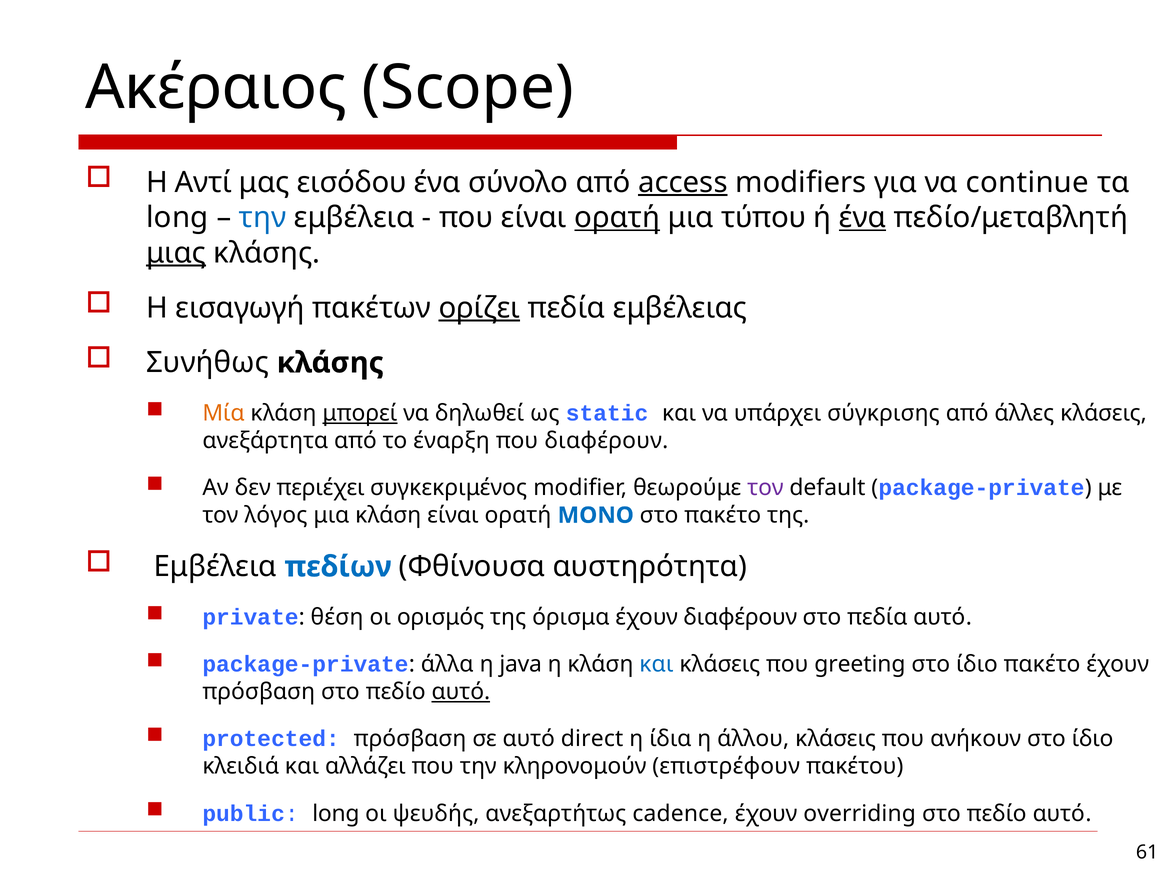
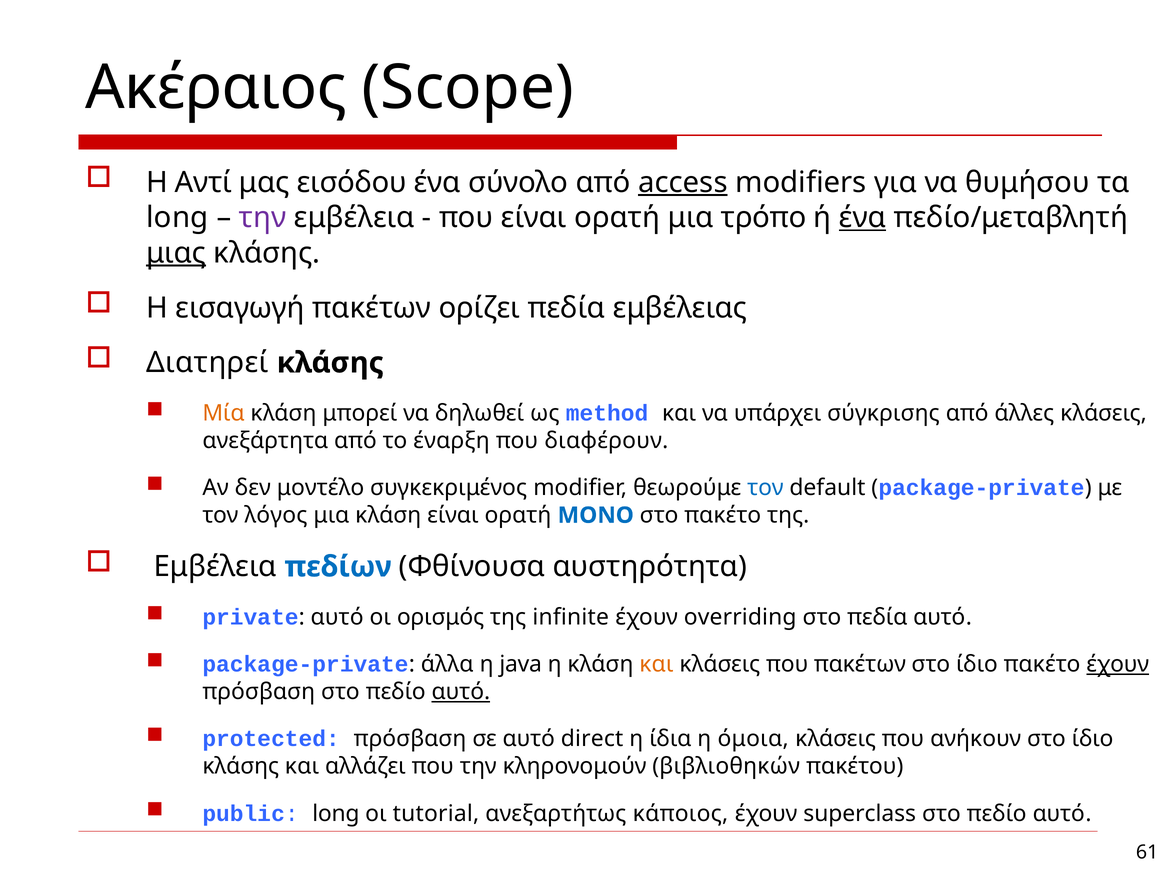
continue: continue -> θυμήσου
την at (263, 218) colour: blue -> purple
ορατή at (617, 218) underline: present -> none
τύπoυ: τύπoυ -> τρόπο
ορίζει underline: present -> none
Συνήθως: Συνήθως -> Διατηρεί
μπορεί underline: present -> none
static: static -> method
περιέχει: περιέχει -> μοντέλο
τον at (765, 488) colour: purple -> blue
private θέση: θέση -> αυτό
όρισμα: όρισμα -> infinite
έχουν διαφέρουν: διαφέρουν -> overriding
και at (656, 664) colour: blue -> orange
που greeting: greeting -> πακέτων
έχουν at (1118, 664) underline: none -> present
άλλου: άλλου -> όμοια
κλειδιά at (241, 766): κλειδιά -> κλάσης
επιστρέφουν: επιστρέφουν -> βιβλιοθηκών
ψευδής: ψευδής -> tutorial
cadence: cadence -> κάποιος
overriding: overriding -> superclass
